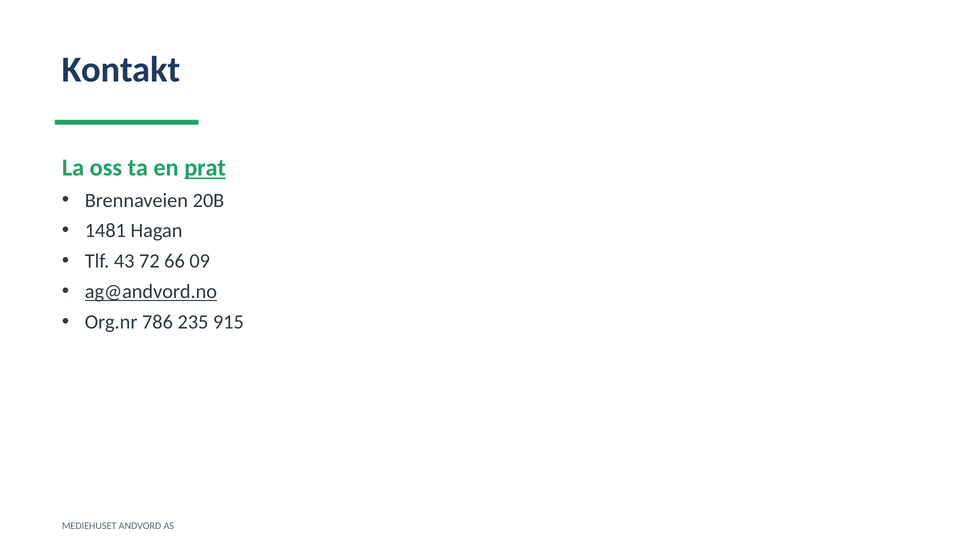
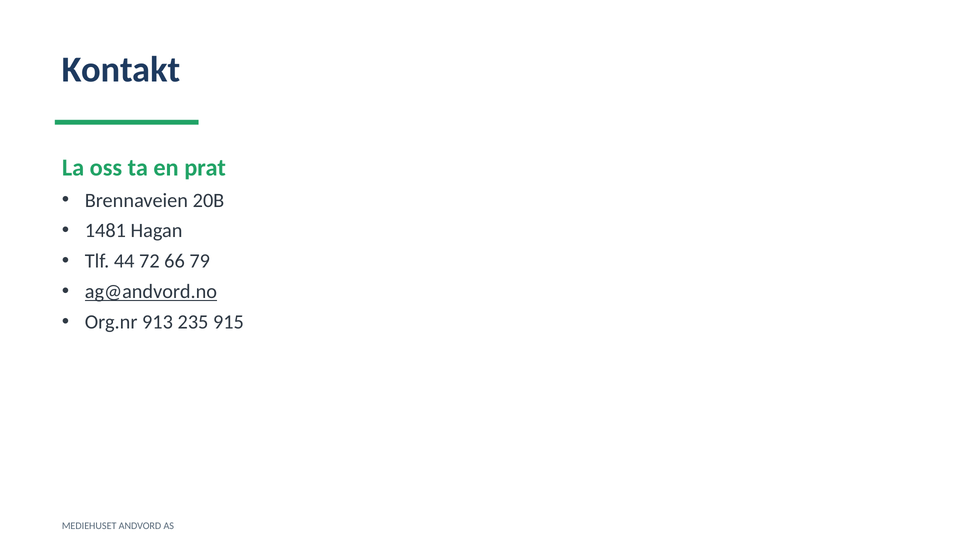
prat underline: present -> none
43: 43 -> 44
09: 09 -> 79
786: 786 -> 913
